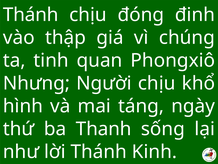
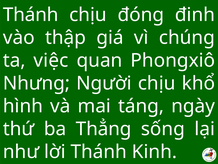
tinh: tinh -> việc
Thanh: Thanh -> Thẳng
